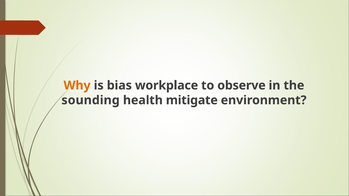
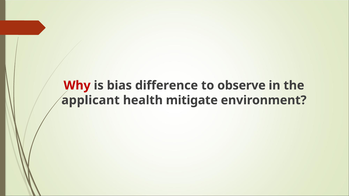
Why colour: orange -> red
workplace: workplace -> difference
sounding: sounding -> applicant
